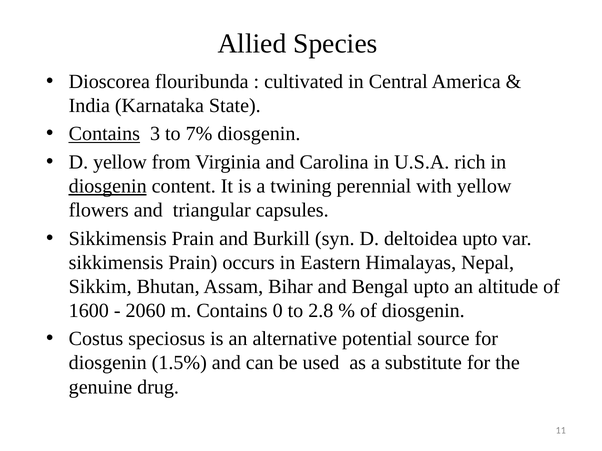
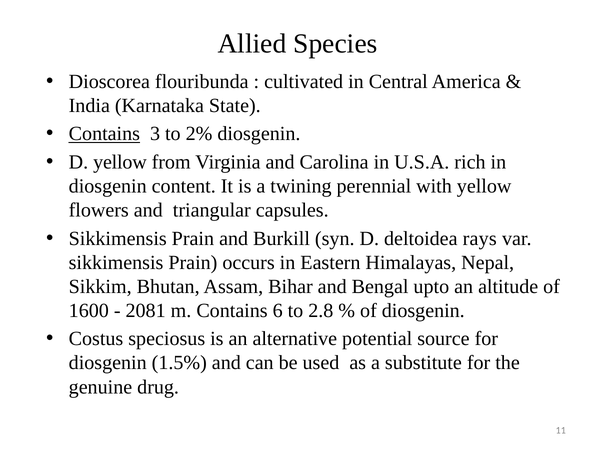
7%: 7% -> 2%
diosgenin at (108, 186) underline: present -> none
deltoidea upto: upto -> rays
2060: 2060 -> 2081
0: 0 -> 6
